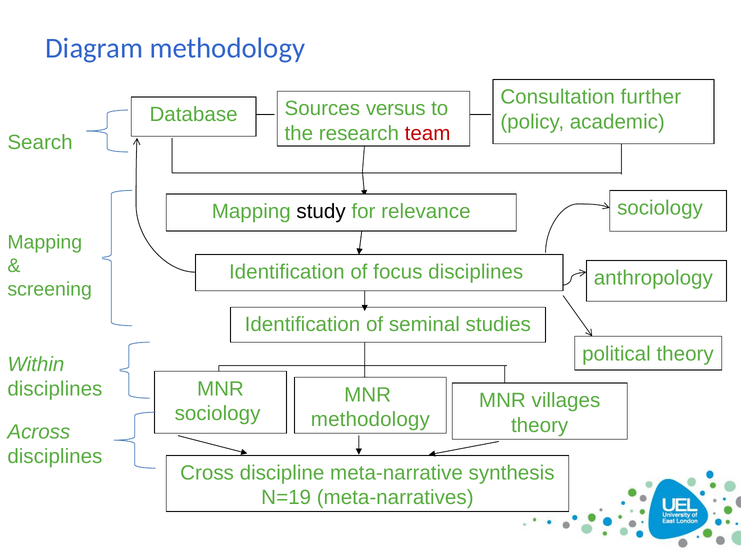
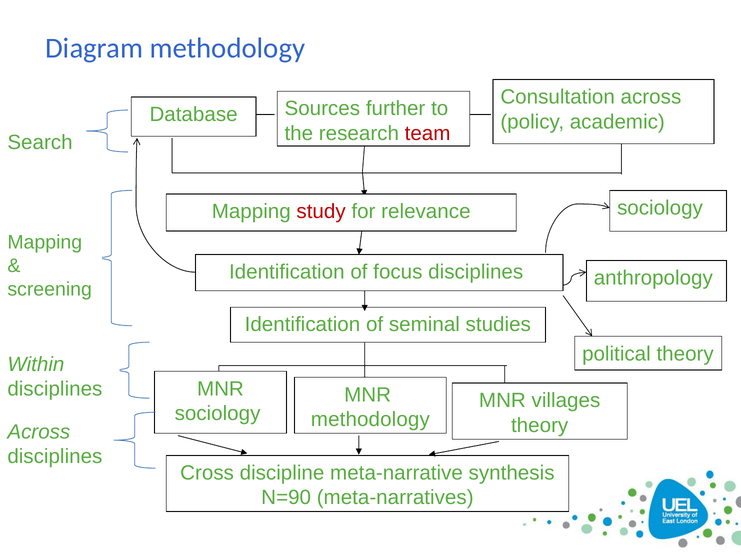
Consultation further: further -> across
versus: versus -> further
study colour: black -> red
N=19: N=19 -> N=90
